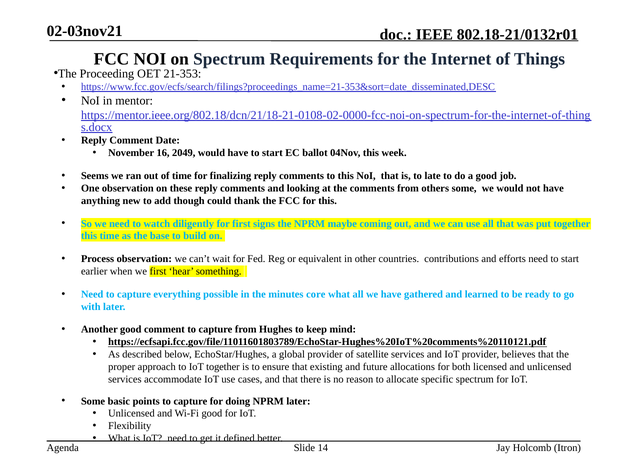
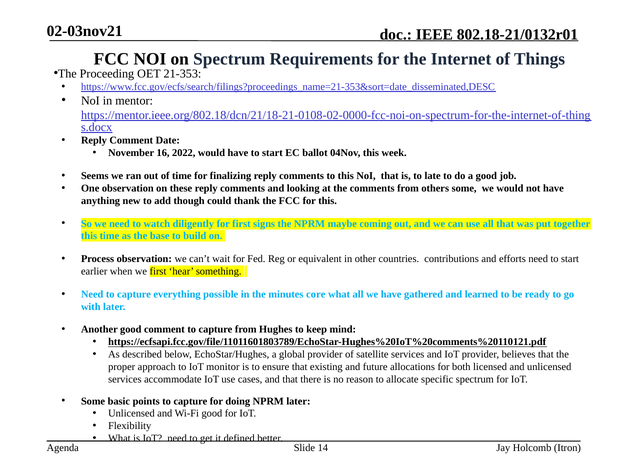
2049: 2049 -> 2022
IoT together: together -> monitor
